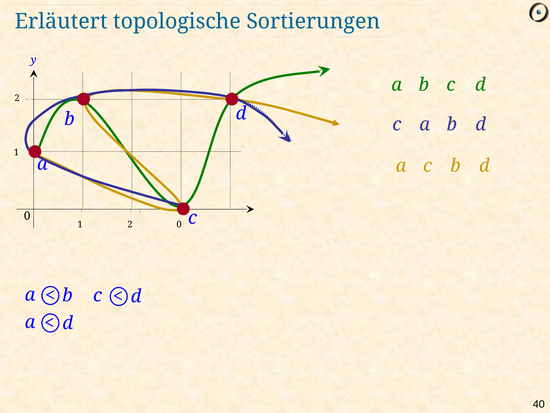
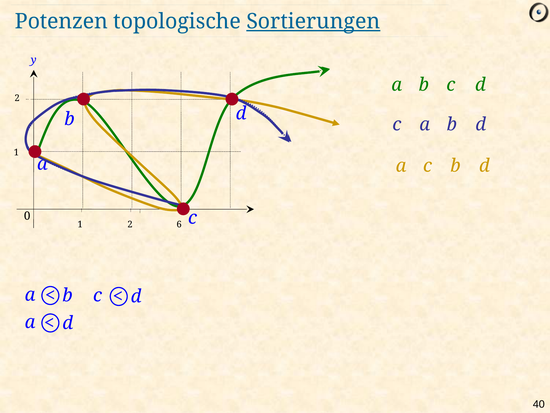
Erläutert: Erläutert -> Potenzen
Sortierungen underline: none -> present
2 0: 0 -> 6
